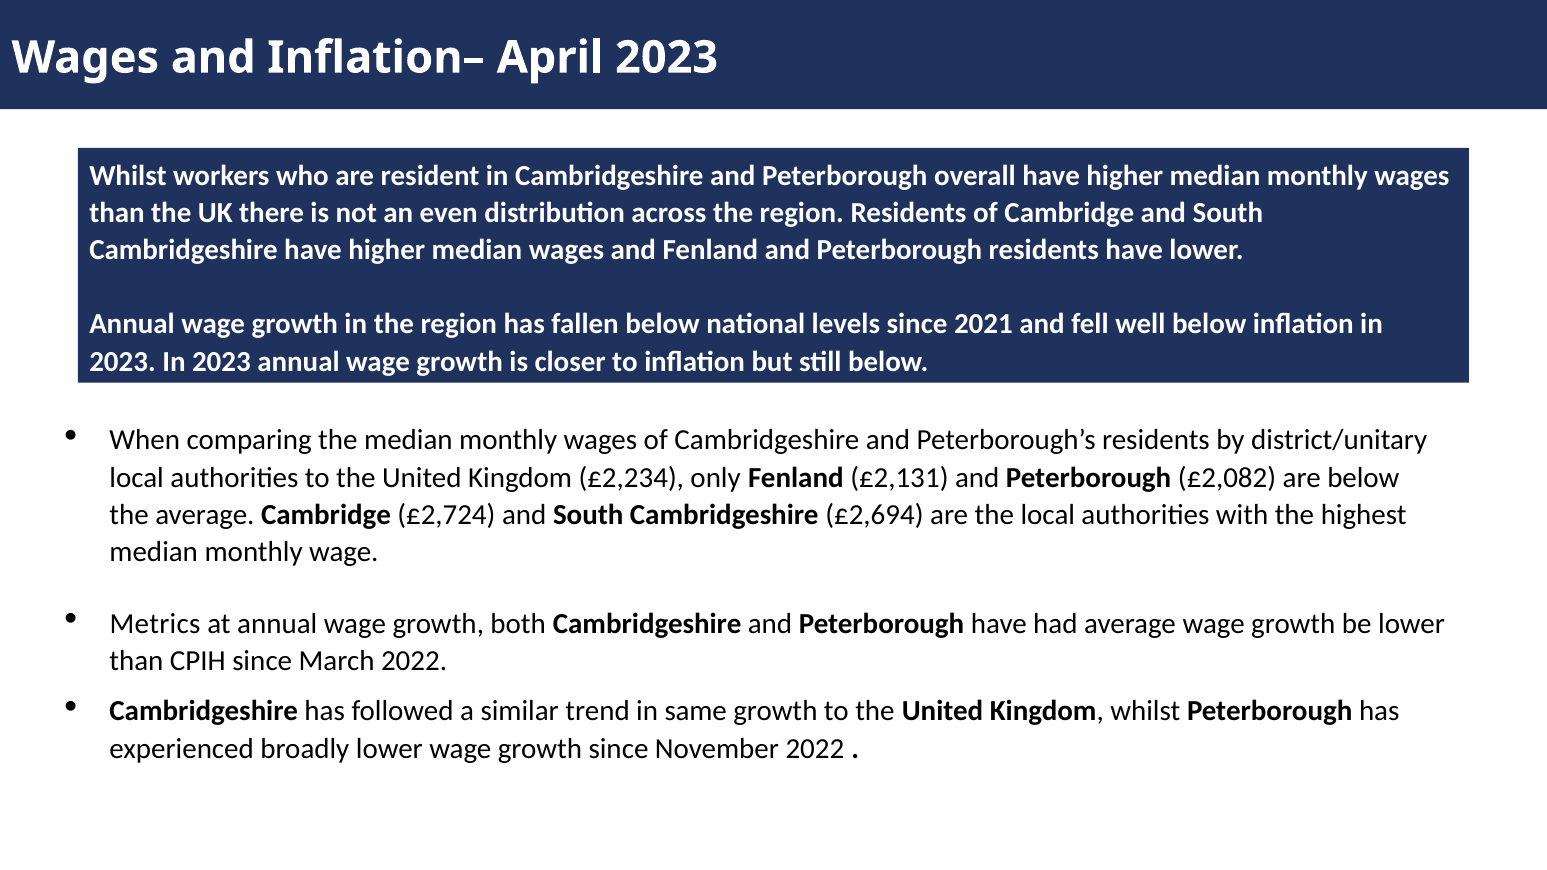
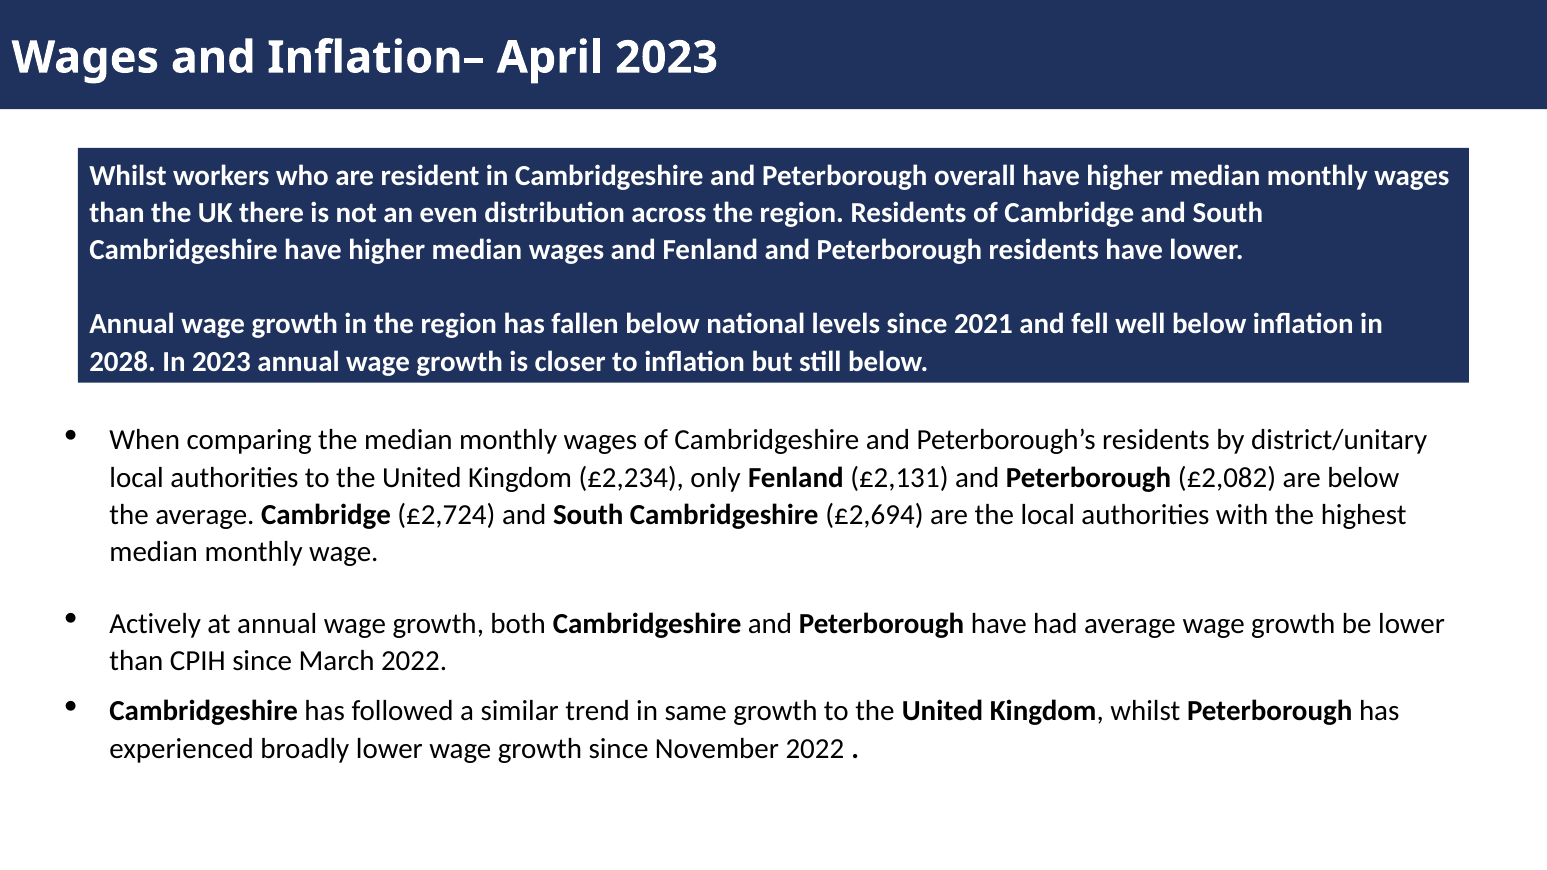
2023 at (123, 362): 2023 -> 2028
Metrics: Metrics -> Actively
